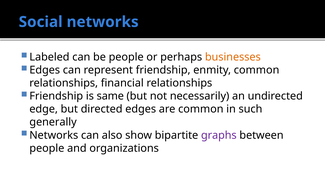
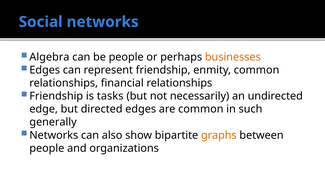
Labeled: Labeled -> Algebra
same: same -> tasks
graphs colour: purple -> orange
